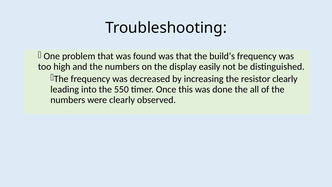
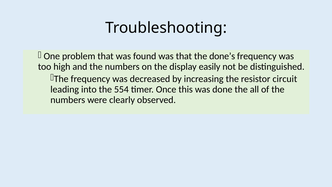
build’s: build’s -> done’s
resistor clearly: clearly -> circuit
550: 550 -> 554
